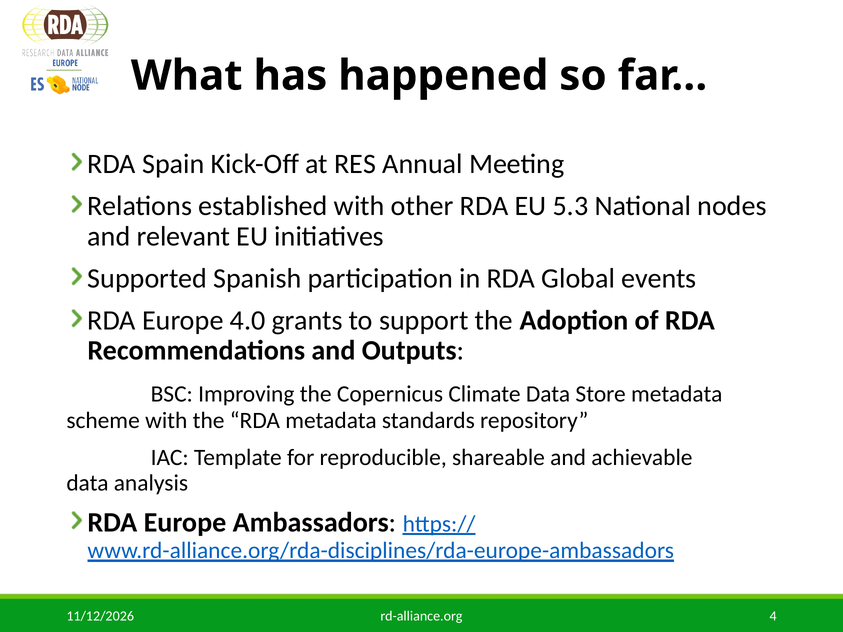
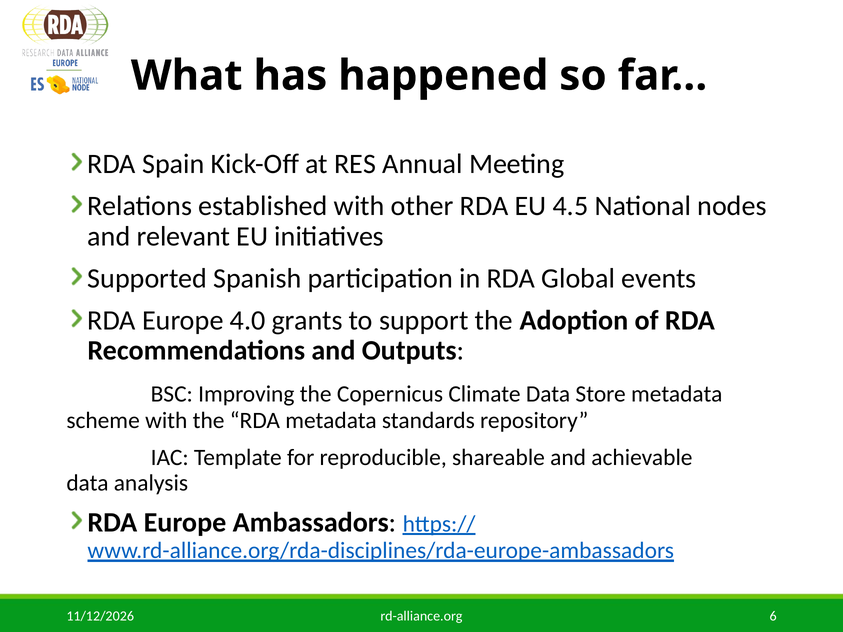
5.3: 5.3 -> 4.5
4: 4 -> 6
